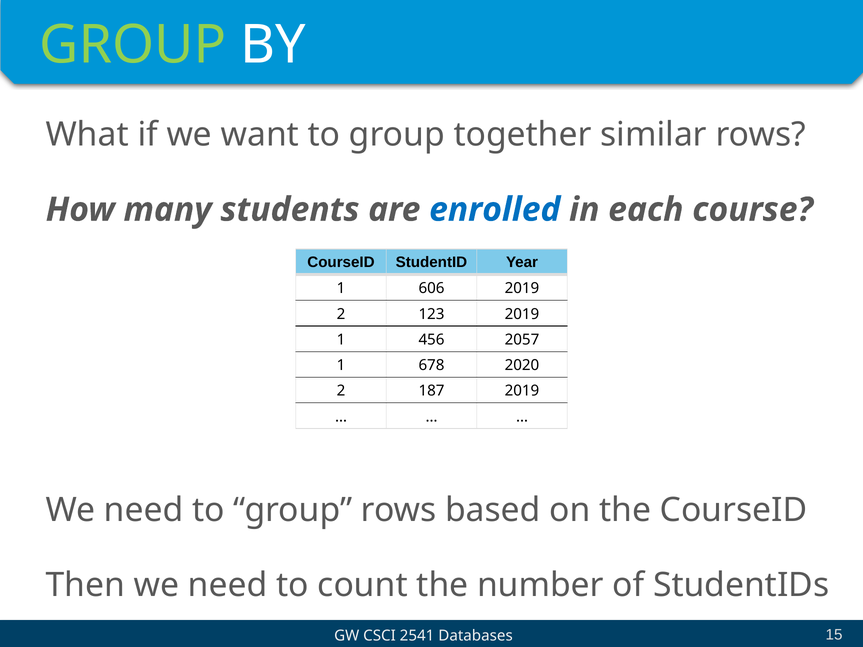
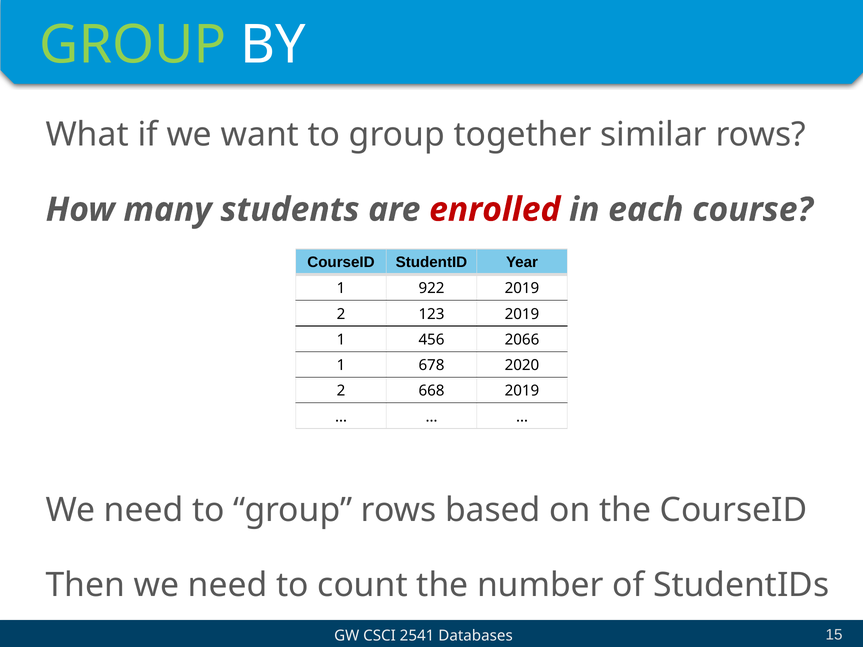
enrolled colour: blue -> red
606: 606 -> 922
2057: 2057 -> 2066
187: 187 -> 668
